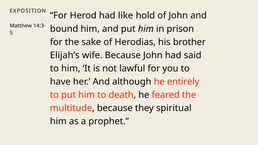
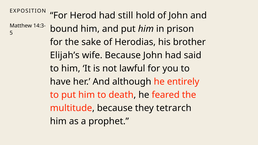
like: like -> still
spiritual: spiritual -> tetrarch
